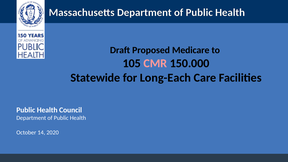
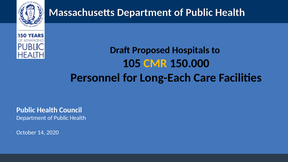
Medicare: Medicare -> Hospitals
CMR colour: pink -> yellow
Statewide: Statewide -> Personnel
